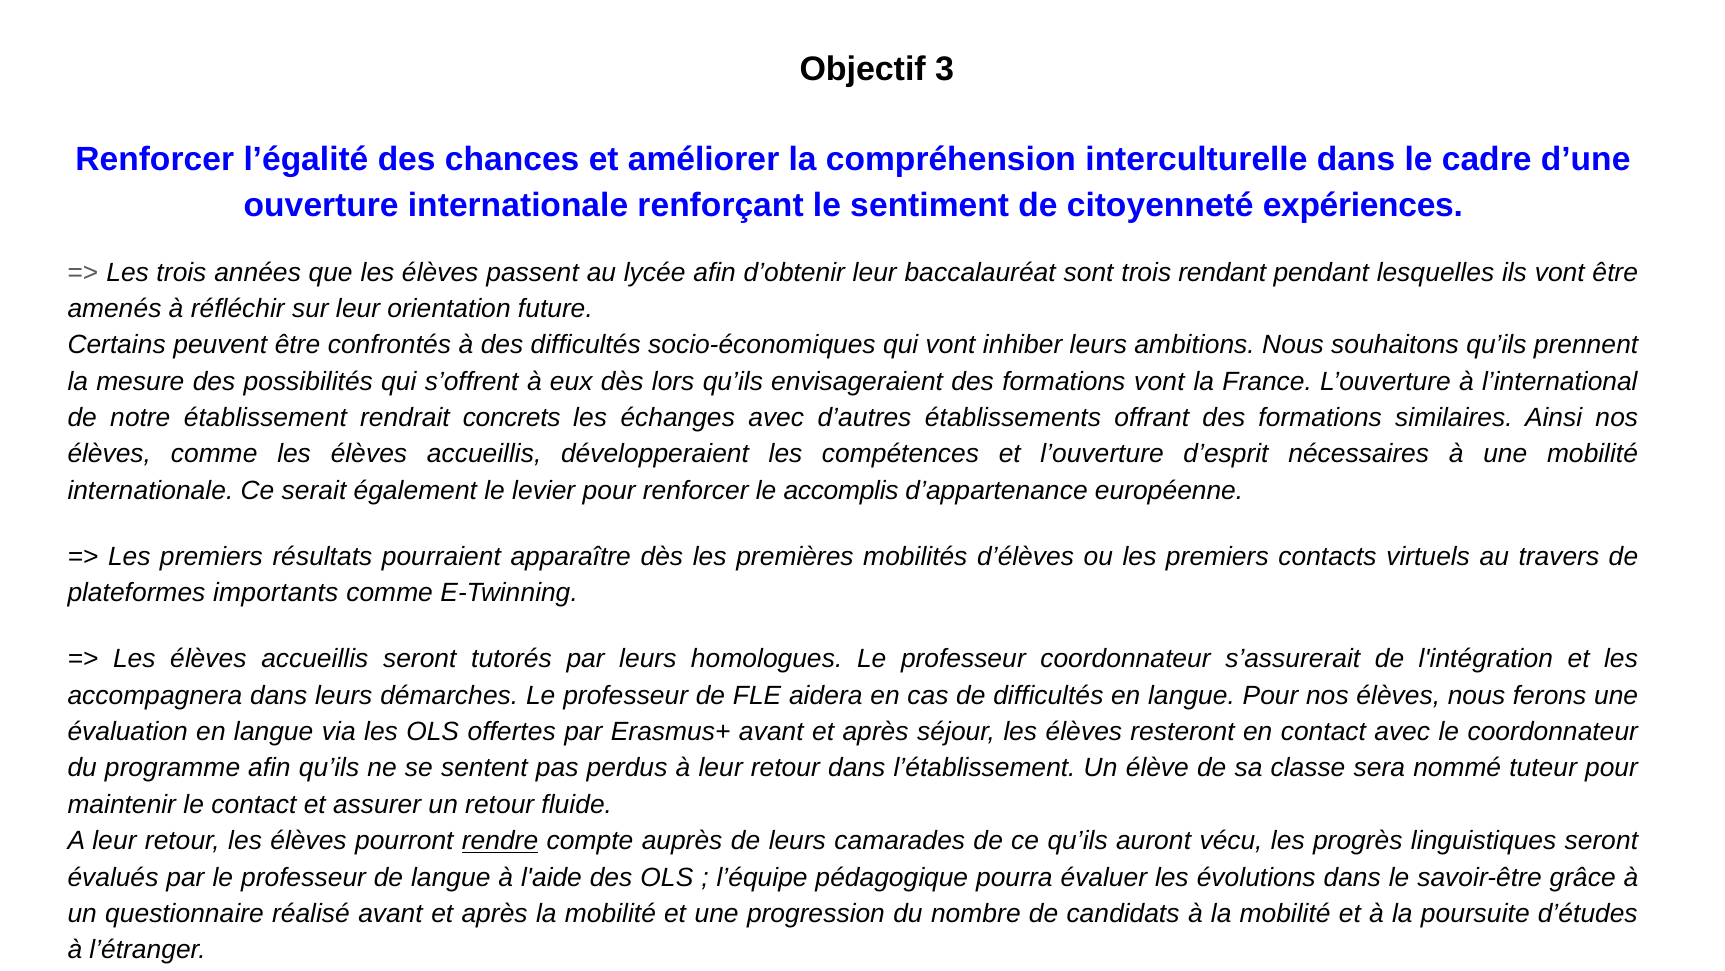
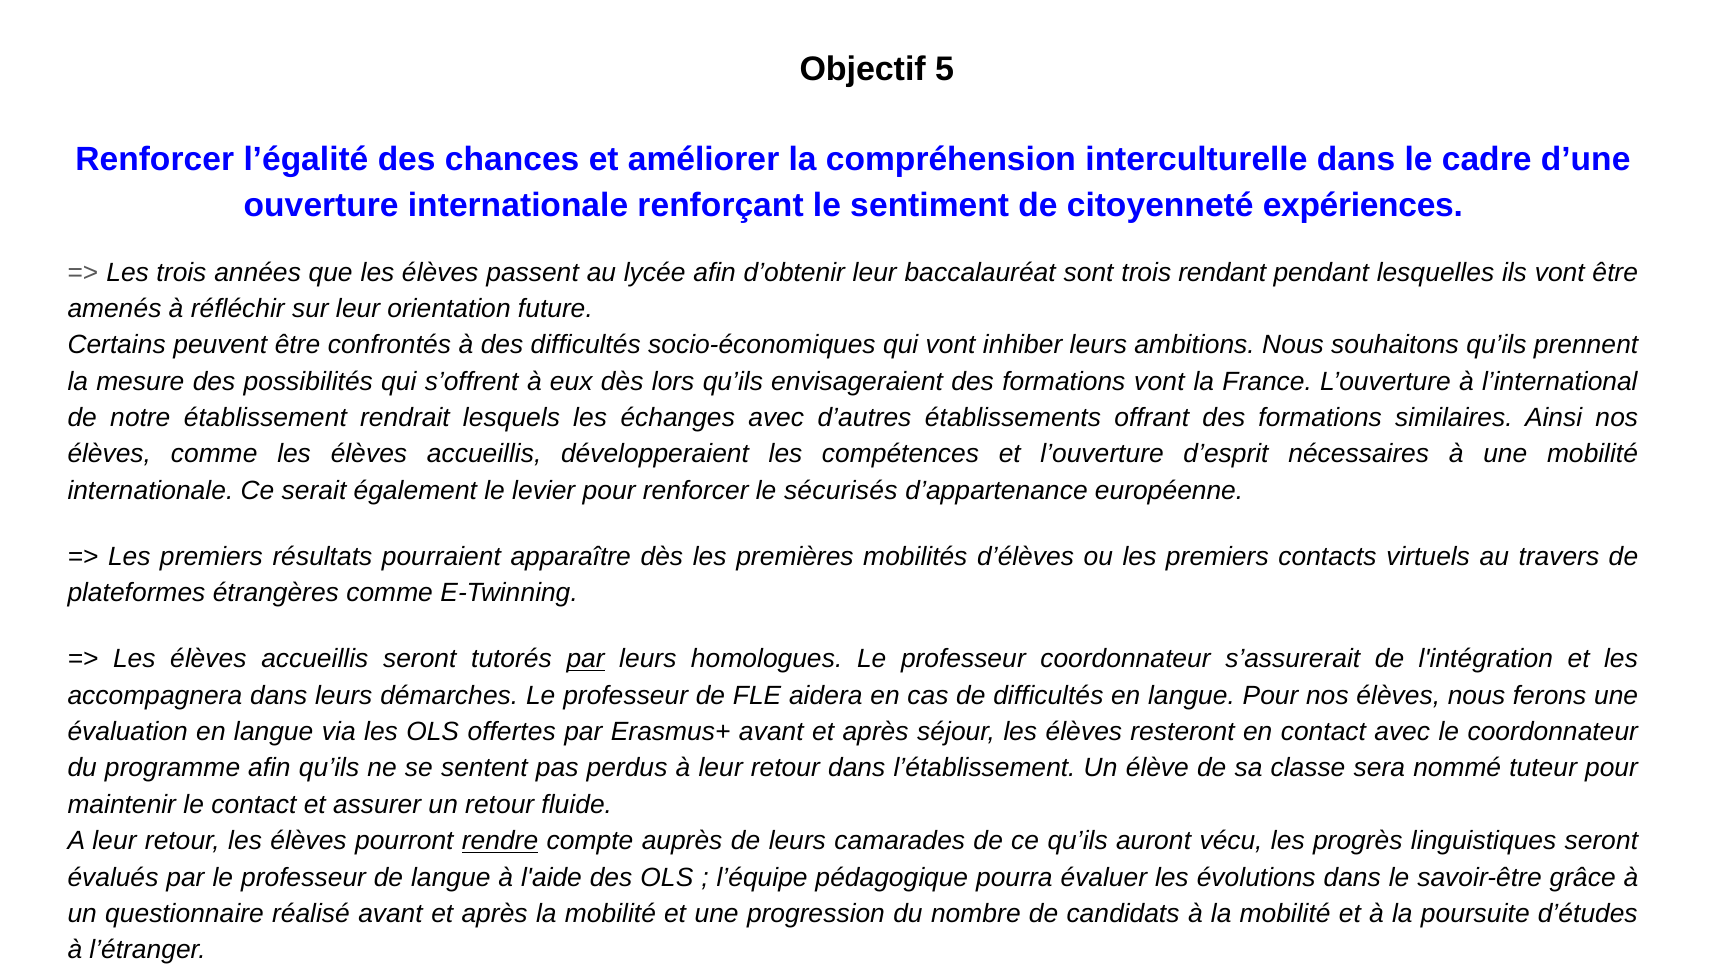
3: 3 -> 5
concrets: concrets -> lesquels
accomplis: accomplis -> sécurisés
importants: importants -> étrangères
par at (586, 659) underline: none -> present
